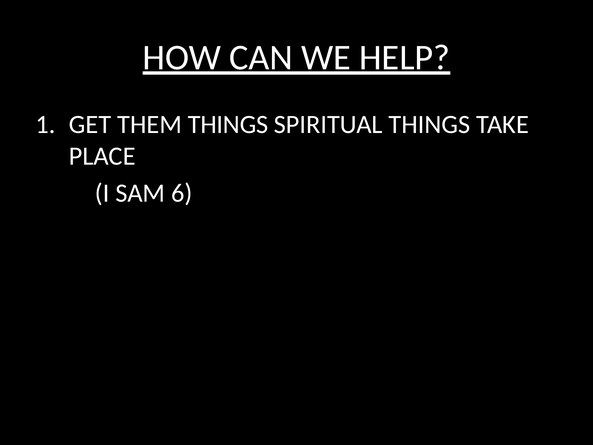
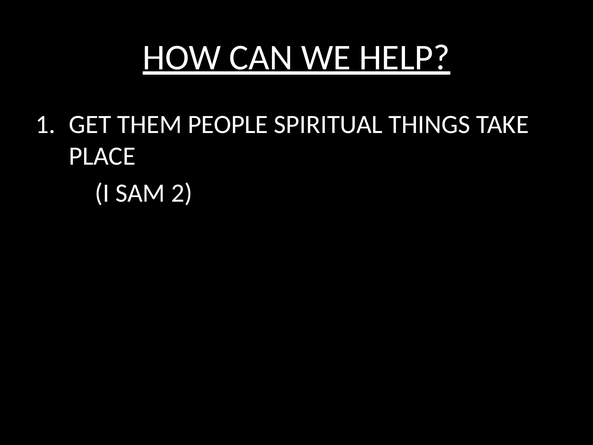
THEM THINGS: THINGS -> PEOPLE
6: 6 -> 2
